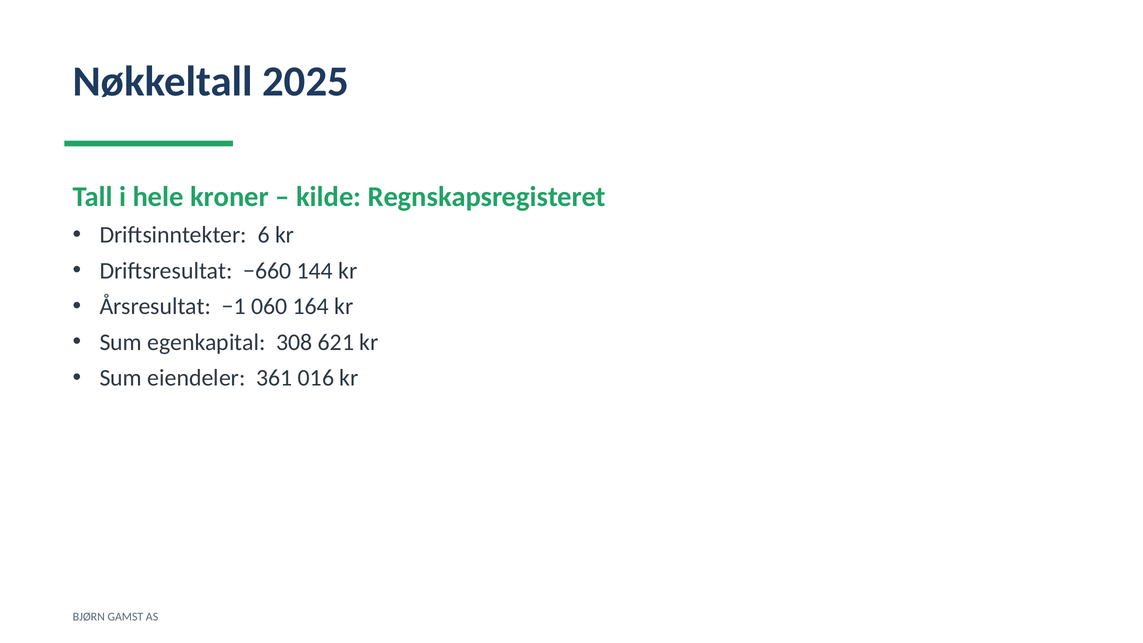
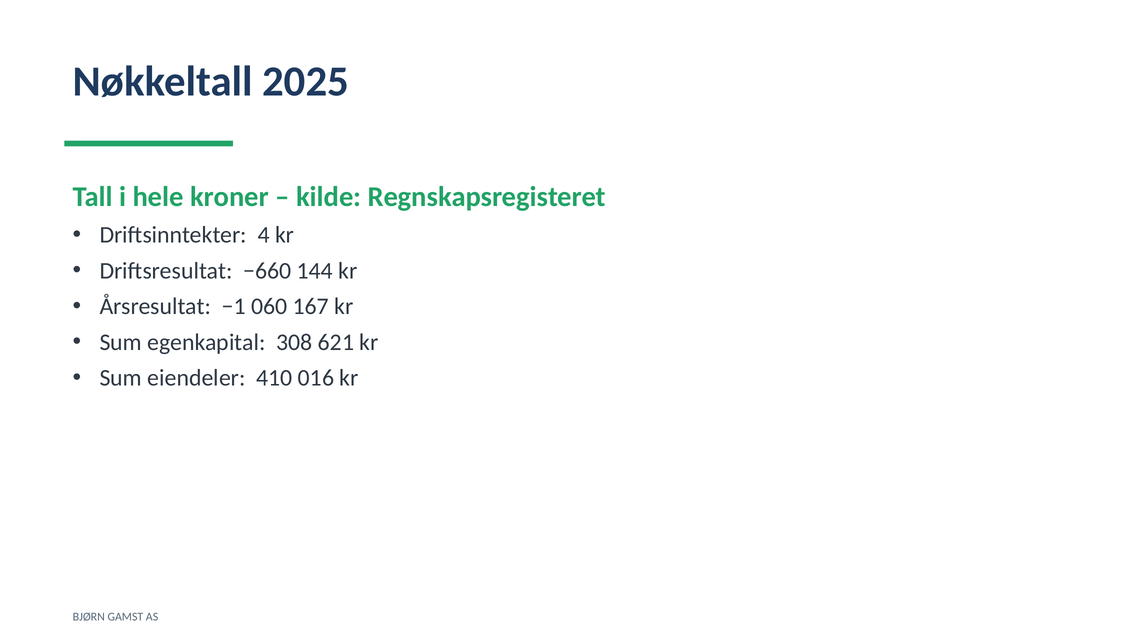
6: 6 -> 4
164: 164 -> 167
361: 361 -> 410
